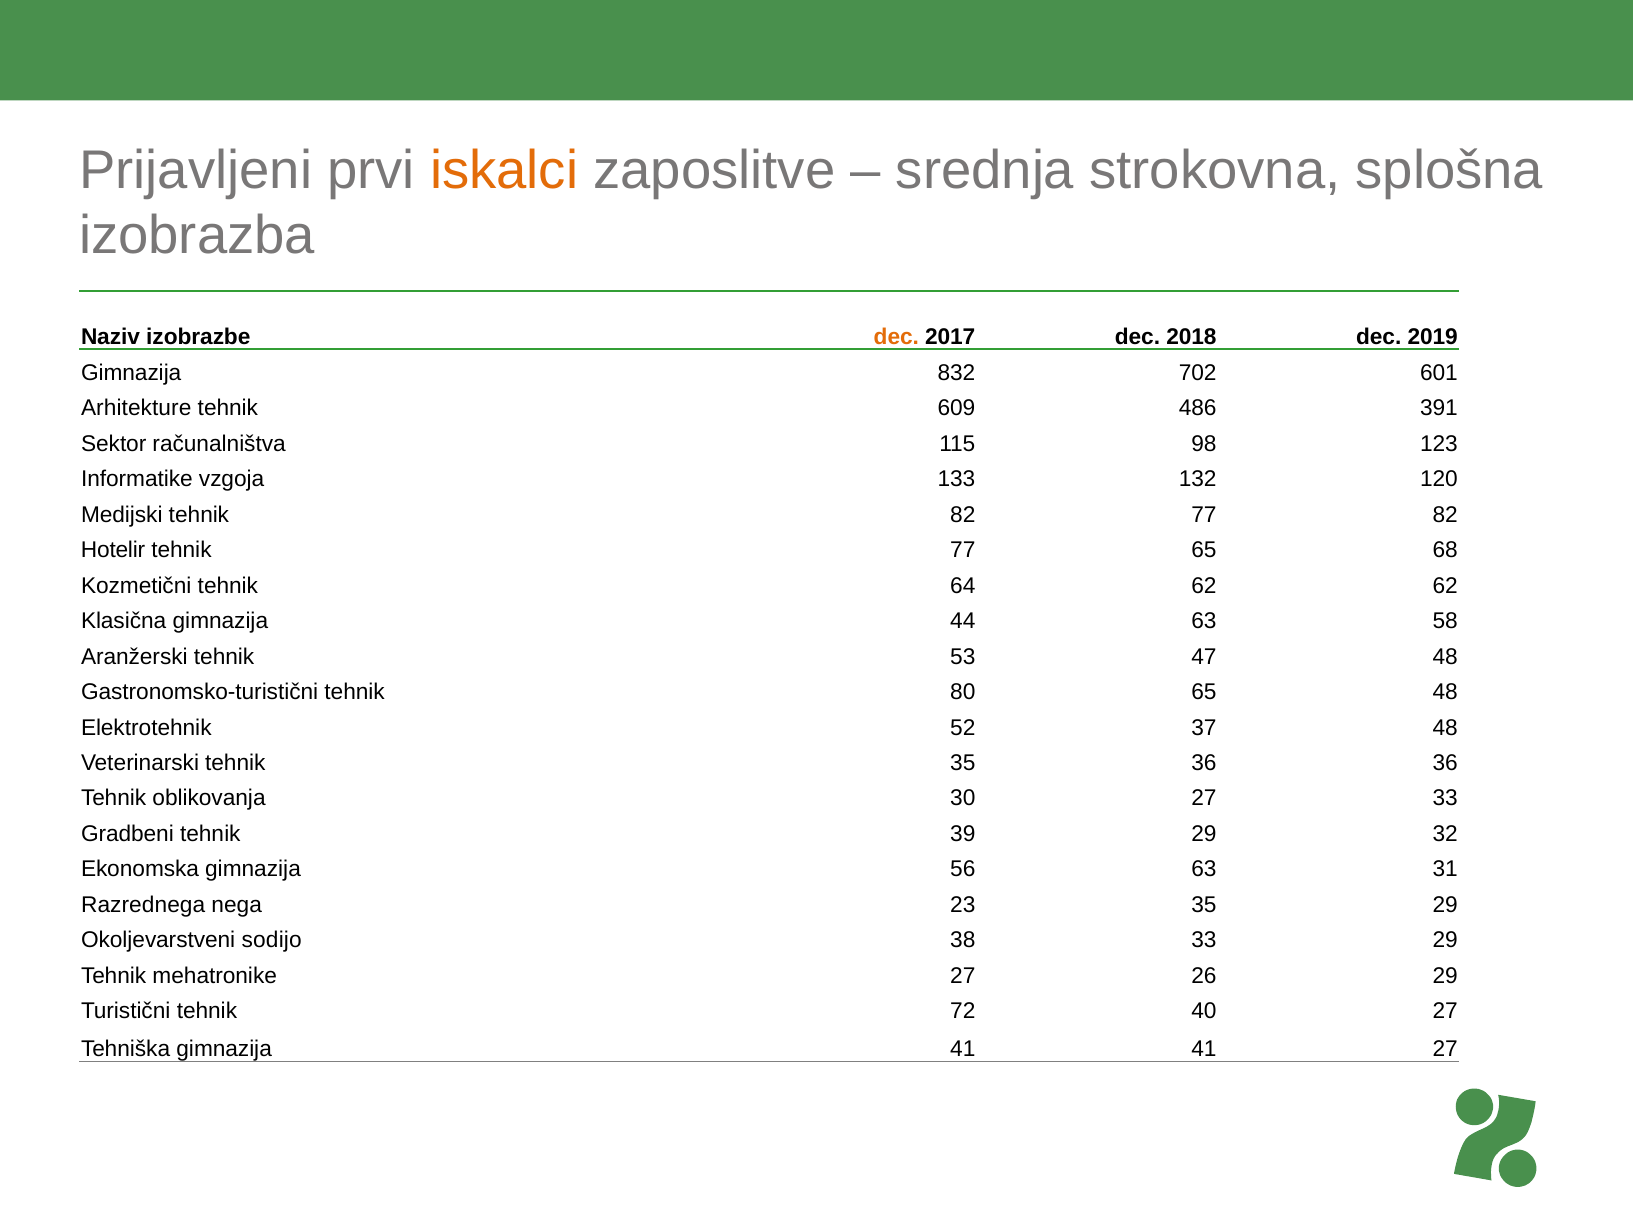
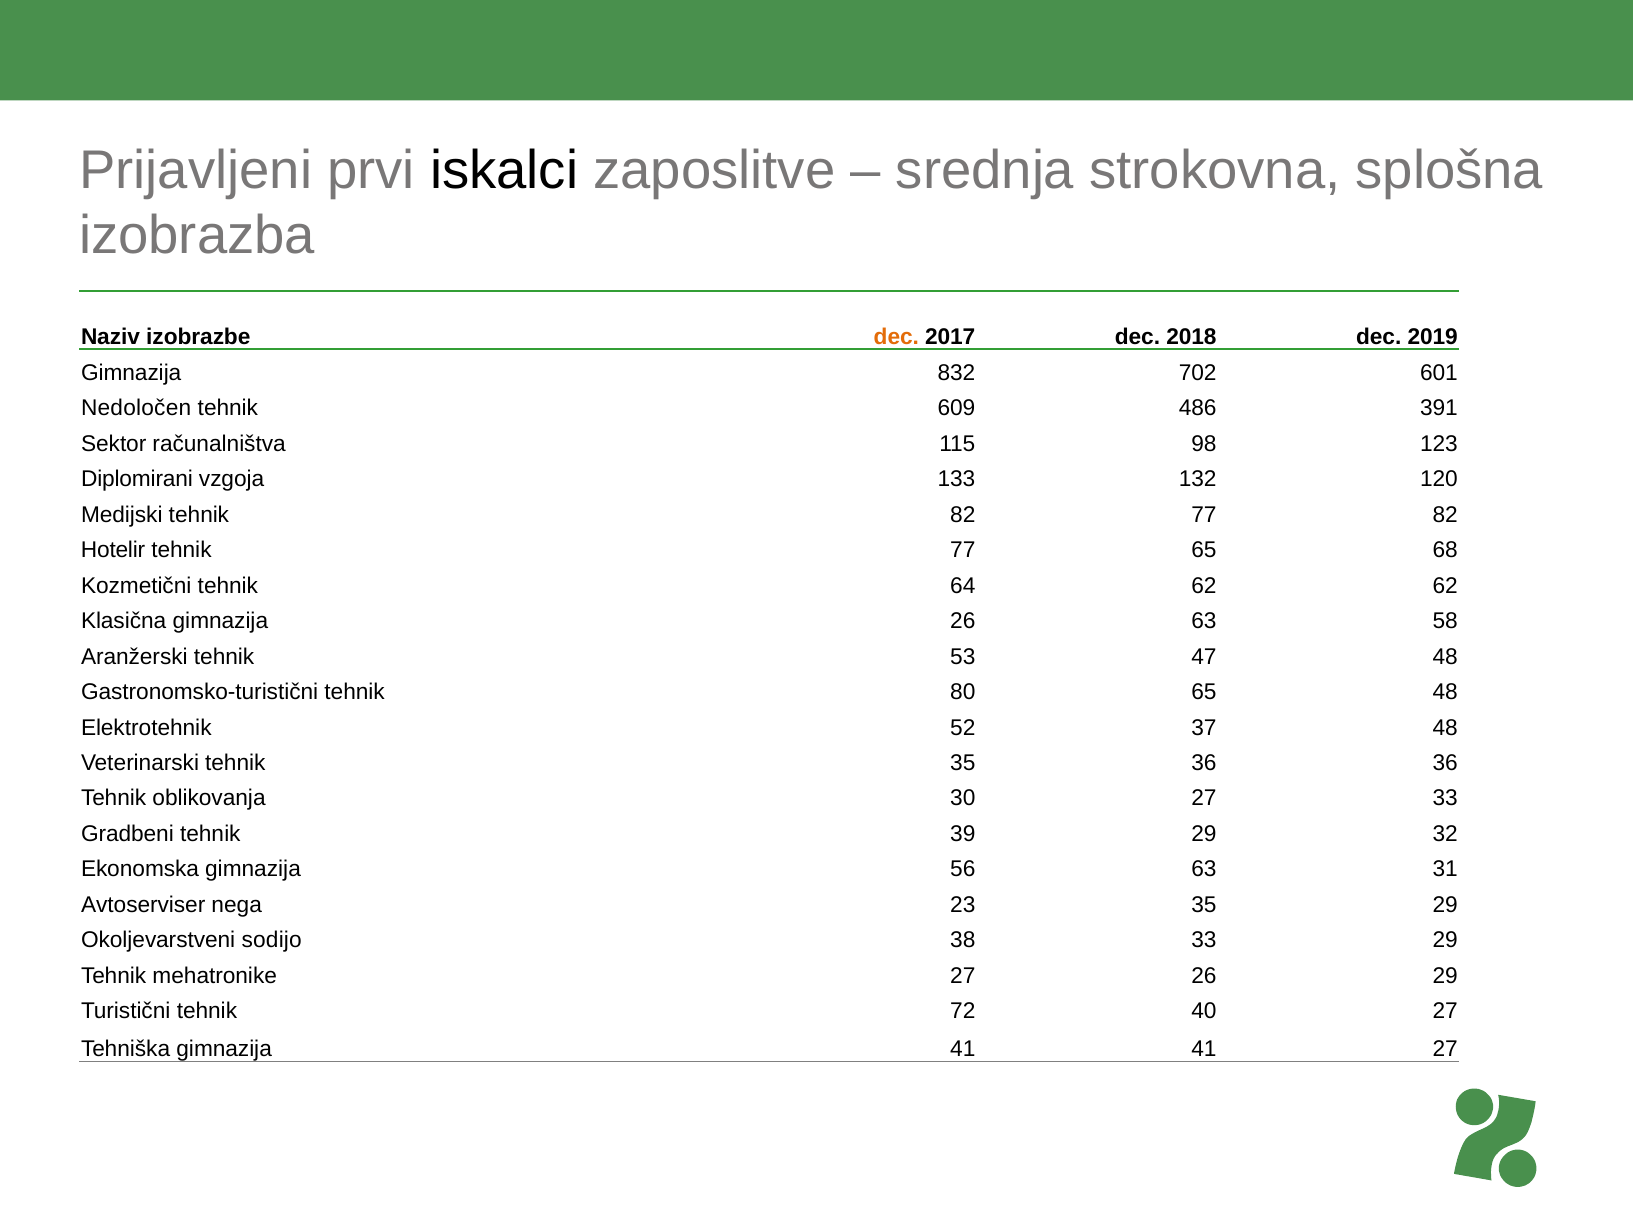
iskalci colour: orange -> black
Arhitekture: Arhitekture -> Nedoločen
Informatike: Informatike -> Diplomirani
gimnazija 44: 44 -> 26
Razrednega: Razrednega -> Avtoserviser
